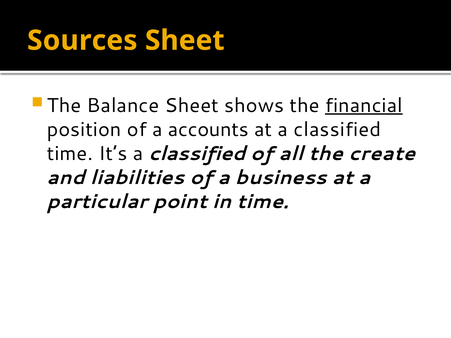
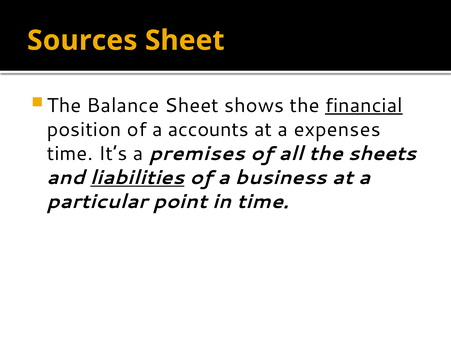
at a classified: classified -> expenses
It’s a classified: classified -> premises
create: create -> sheets
liabilities underline: none -> present
